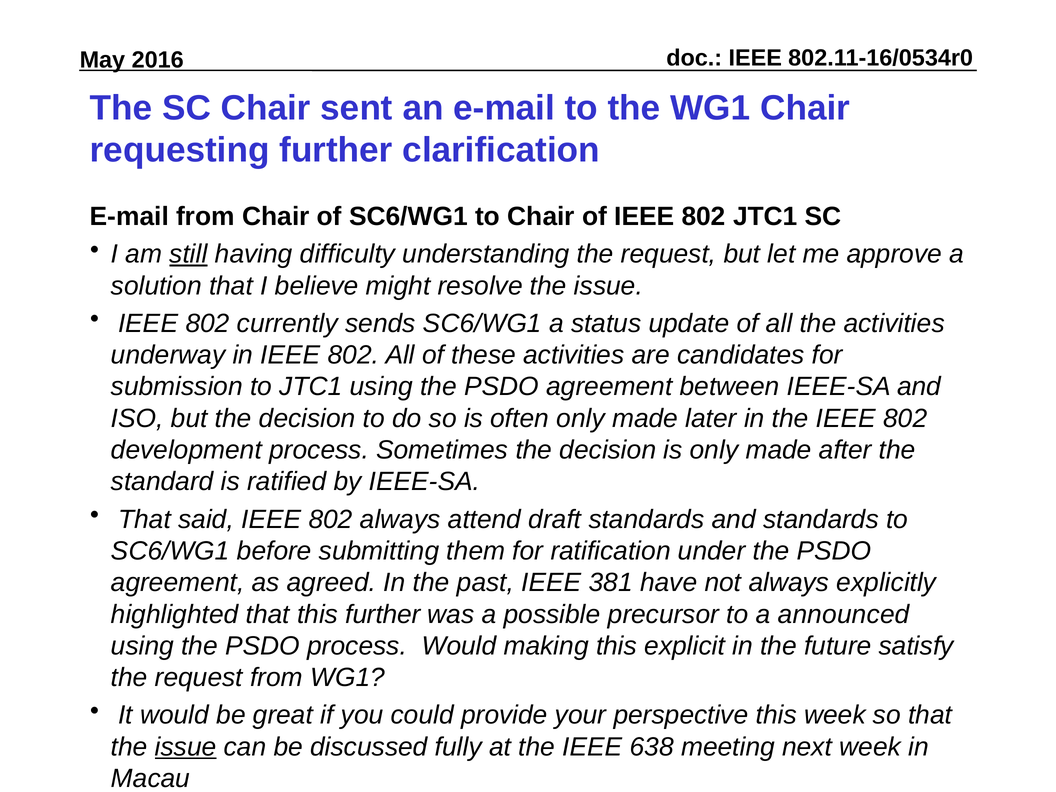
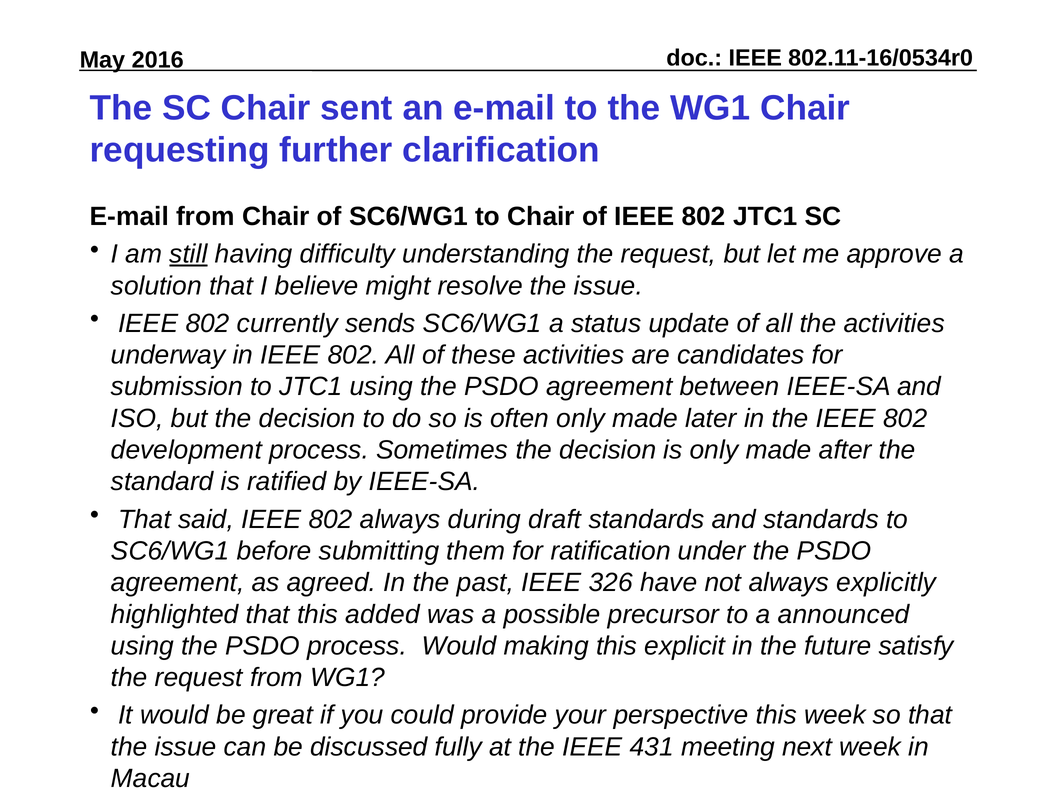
attend: attend -> during
381: 381 -> 326
this further: further -> added
issue at (186, 747) underline: present -> none
638: 638 -> 431
